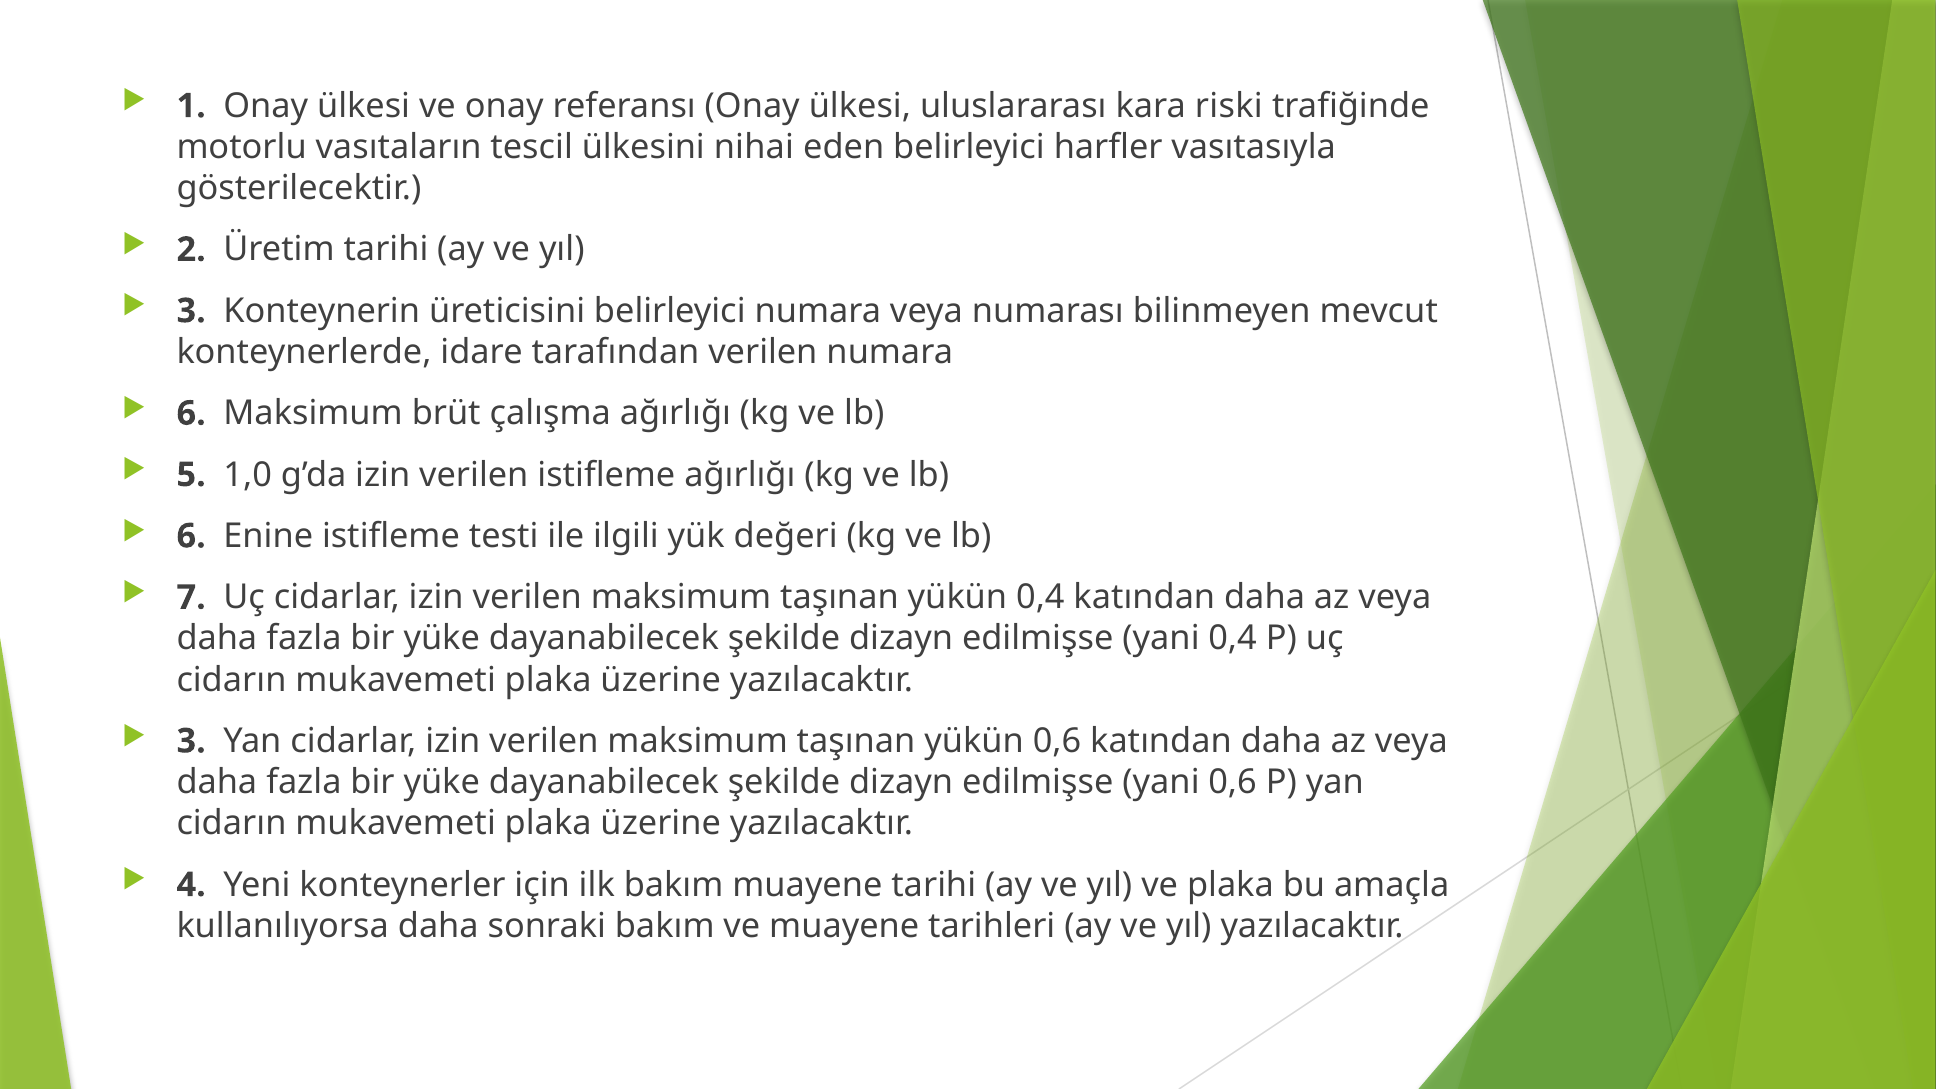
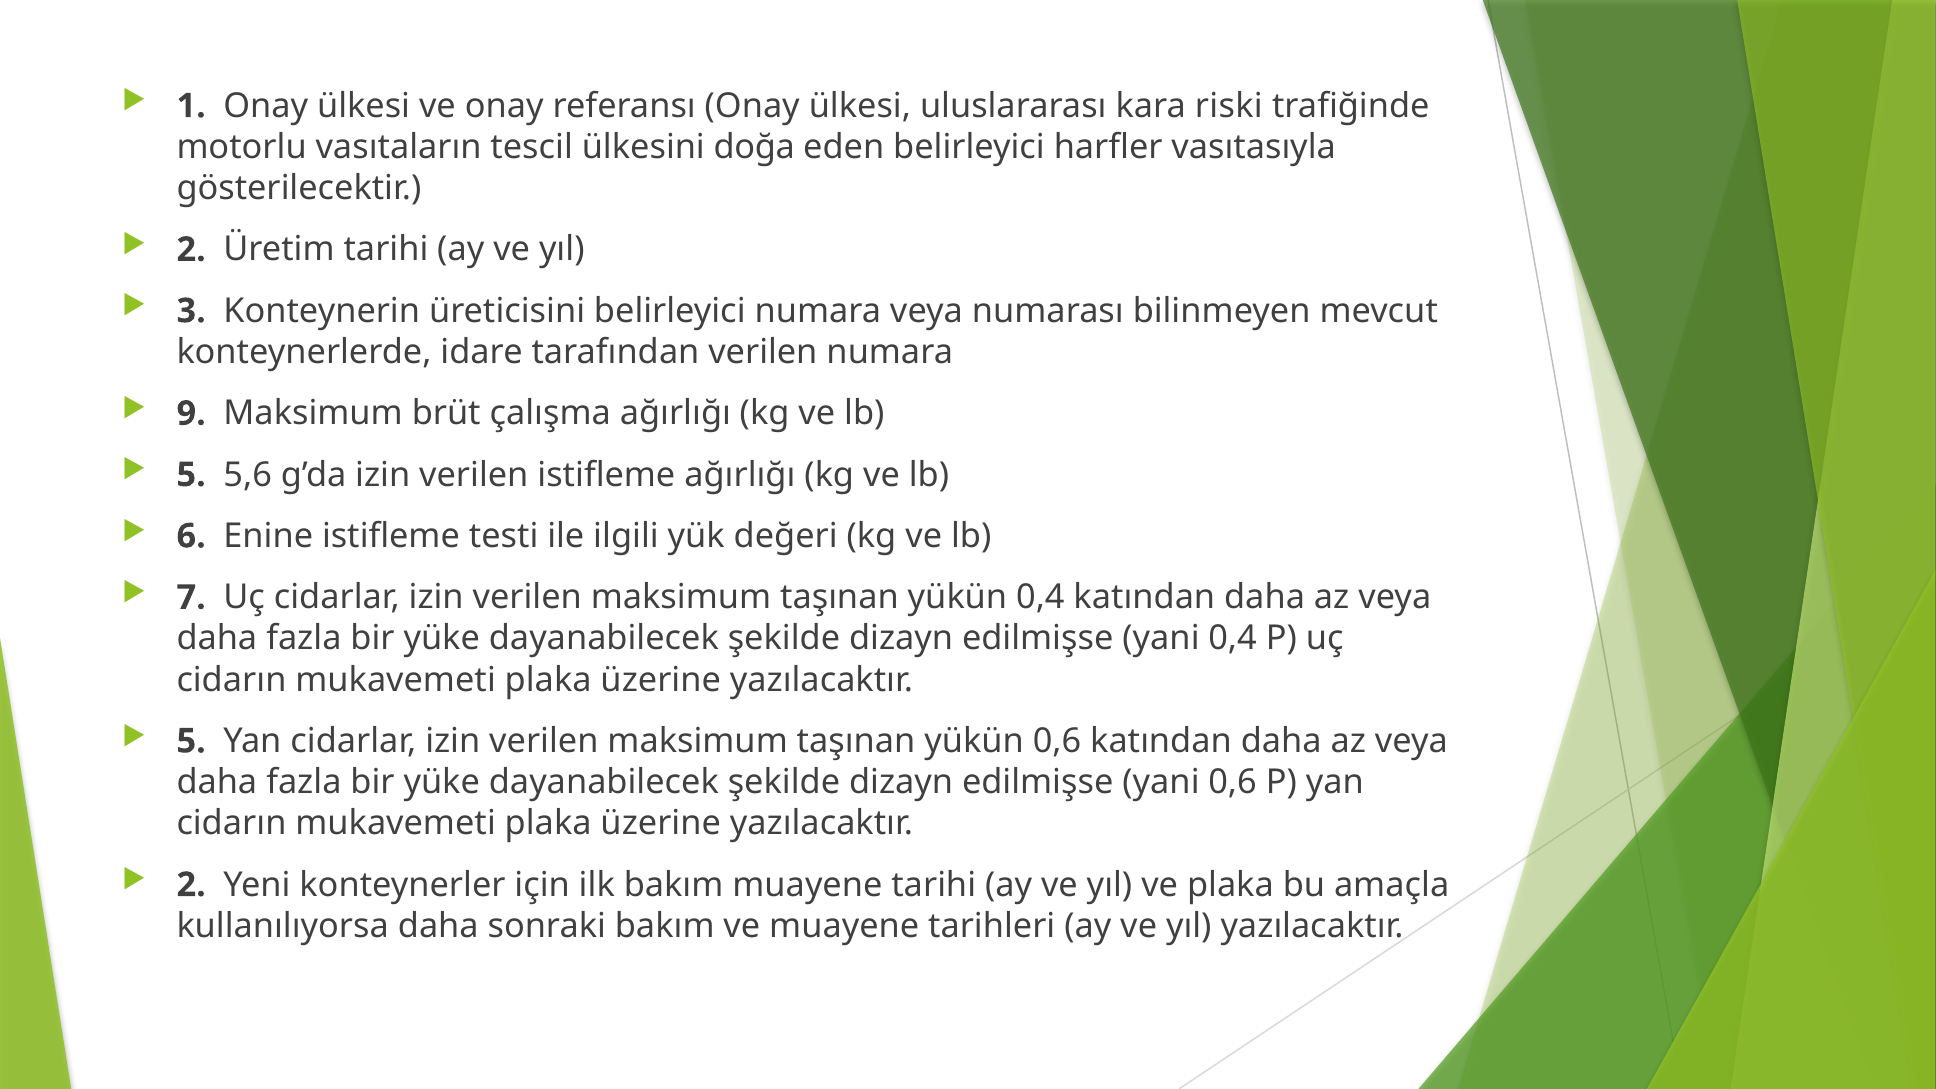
nihai: nihai -> doğa
6 at (191, 413): 6 -> 9
1,0: 1,0 -> 5,6
3 at (191, 741): 3 -> 5
4 at (191, 885): 4 -> 2
